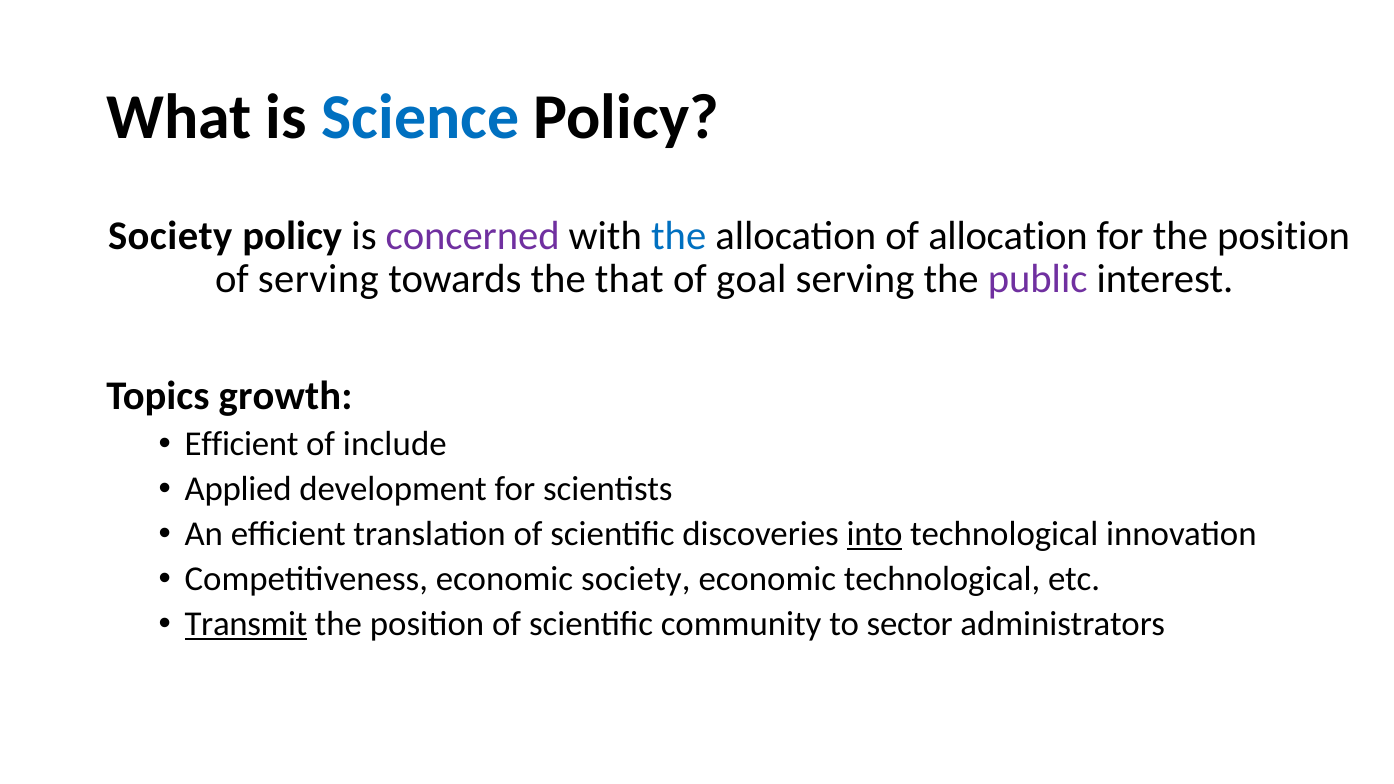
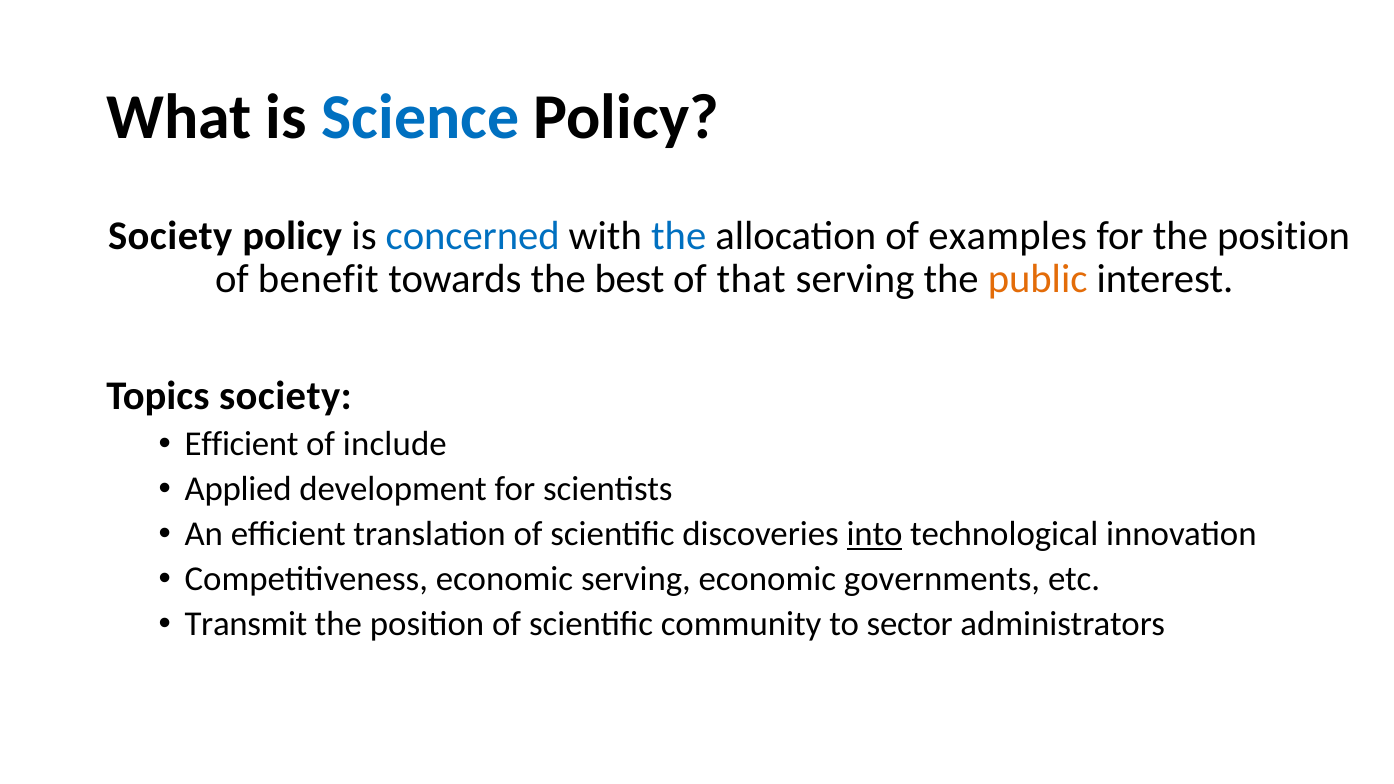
concerned colour: purple -> blue
of allocation: allocation -> examples
of serving: serving -> benefit
that: that -> best
goal: goal -> that
public colour: purple -> orange
Topics growth: growth -> society
economic society: society -> serving
economic technological: technological -> governments
Transmit underline: present -> none
